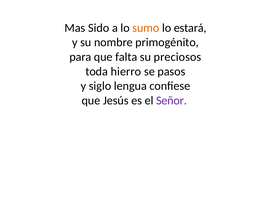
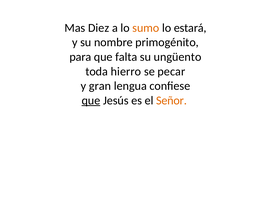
Sido: Sido -> Diez
preciosos: preciosos -> ungüento
pasos: pasos -> pecar
siglo: siglo -> gran
que at (91, 100) underline: none -> present
Señor colour: purple -> orange
